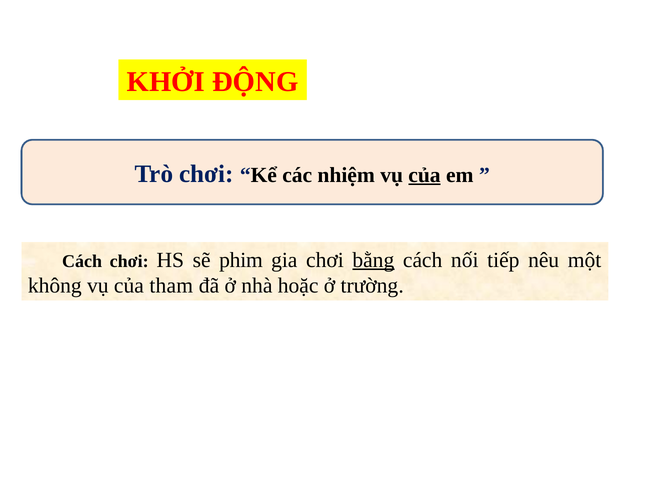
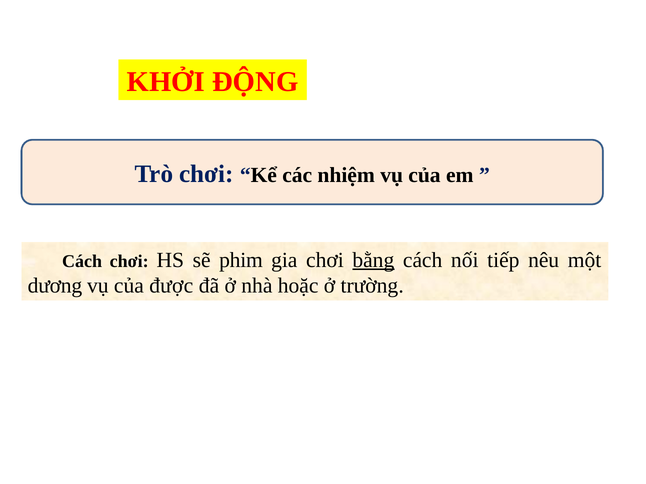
của at (424, 175) underline: present -> none
không: không -> dương
tham: tham -> được
